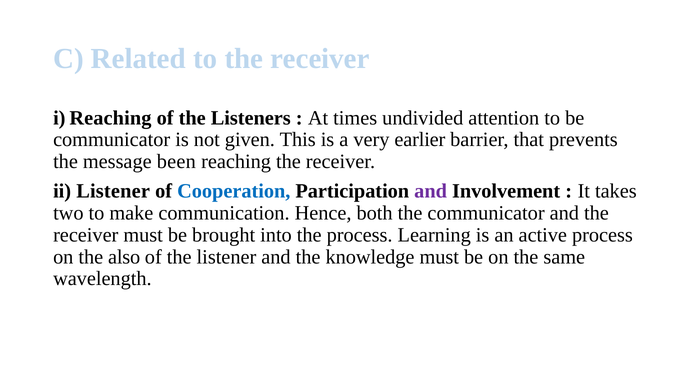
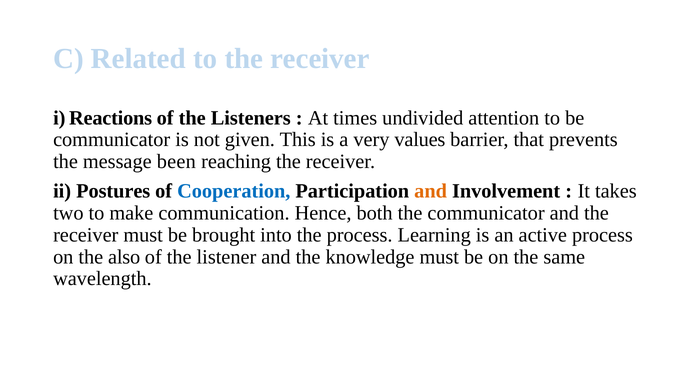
i Reaching: Reaching -> Reactions
earlier: earlier -> values
ii Listener: Listener -> Postures
and at (431, 191) colour: purple -> orange
